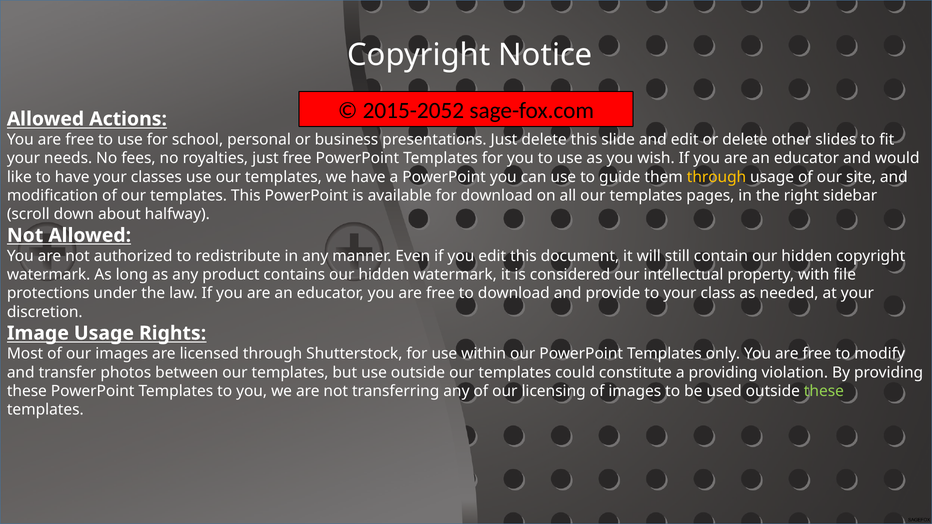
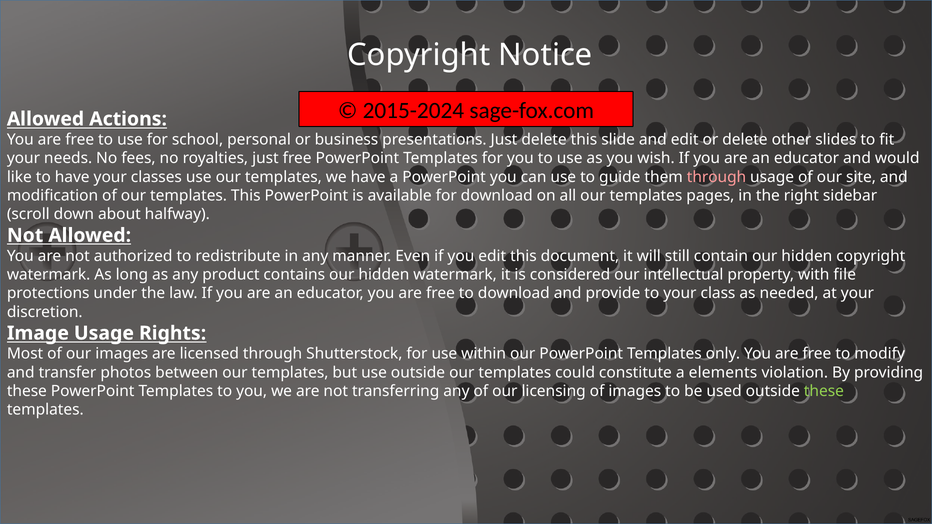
2015-2052: 2015-2052 -> 2015-2024
through at (717, 177) colour: yellow -> pink
a providing: providing -> elements
